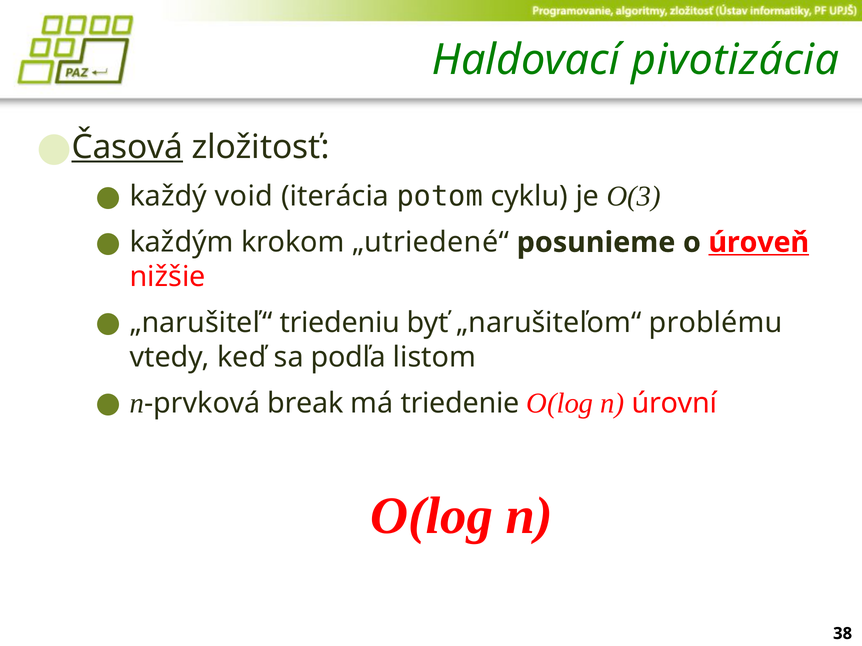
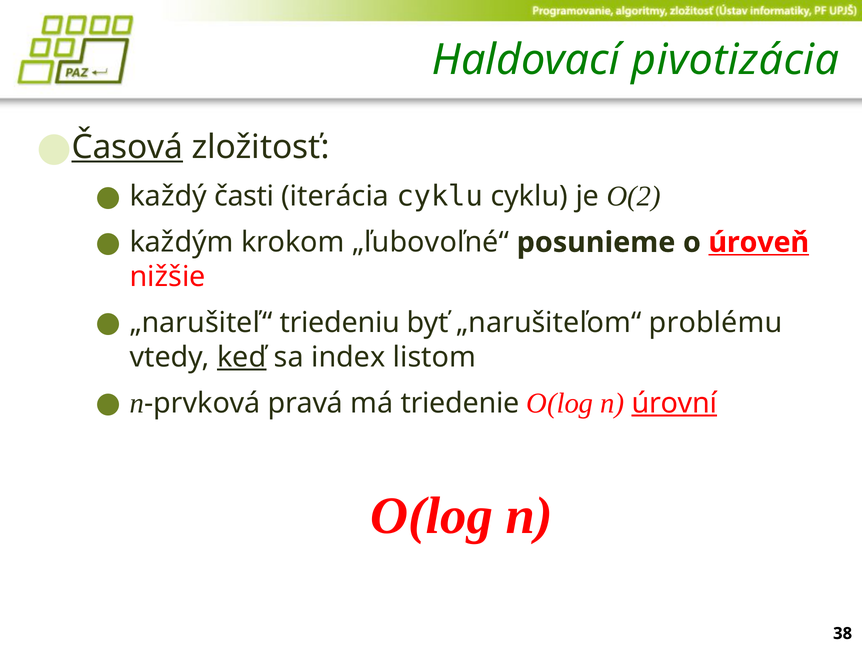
void: void -> časti
iterácia potom: potom -> cyklu
O(3: O(3 -> O(2
„utriedené“: „utriedené“ -> „ľubovoľné“
keď underline: none -> present
podľa: podľa -> index
break: break -> pravá
úrovní underline: none -> present
